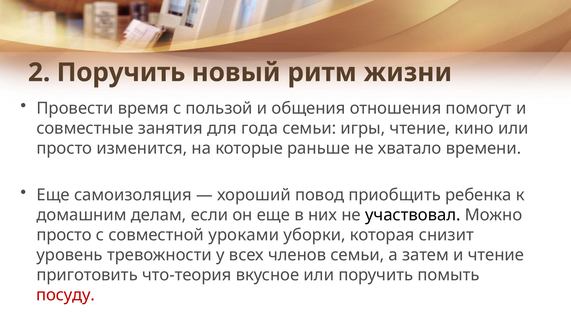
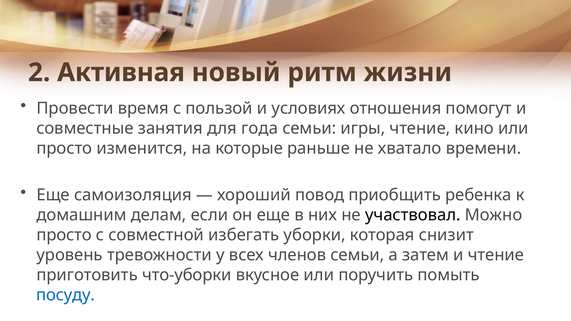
2 Поручить: Поручить -> Активная
общения: общения -> условиях
уроками: уроками -> избегать
что-теория: что-теория -> что-уборки
посуду colour: red -> blue
